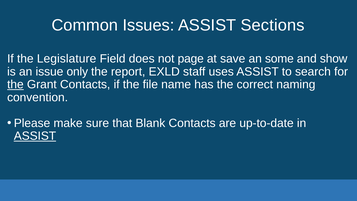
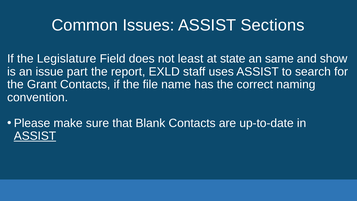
page: page -> least
save: save -> state
some: some -> same
only: only -> part
the at (15, 84) underline: present -> none
